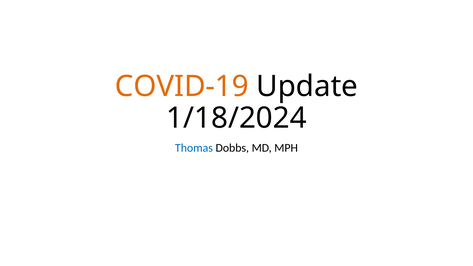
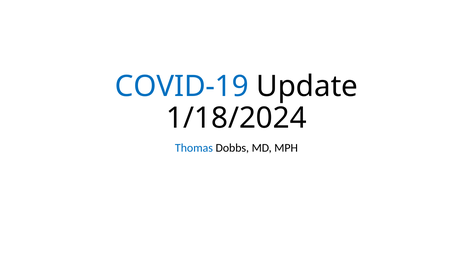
COVID-19 colour: orange -> blue
